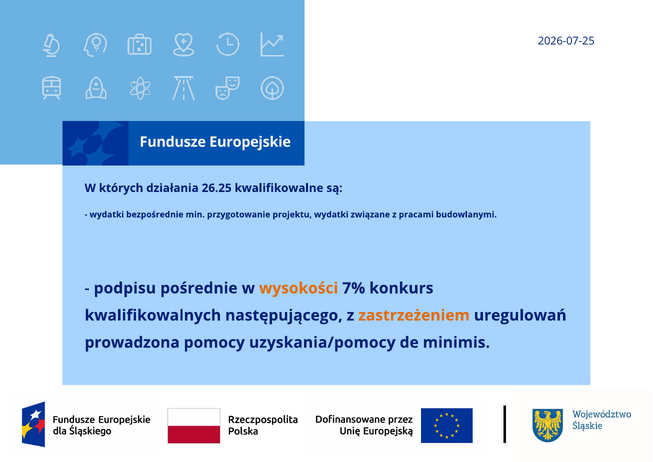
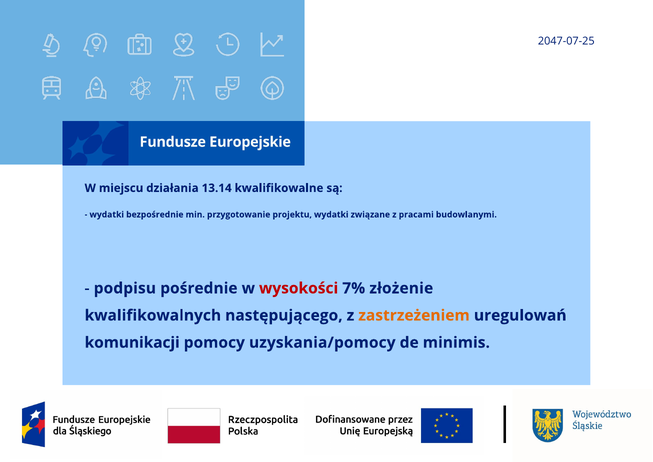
2026-07-25: 2026-07-25 -> 2047-07-25
których: których -> miejscu
26.25: 26.25 -> 13.14
wysokości colour: orange -> red
konkurs: konkurs -> złożenie
prowadzona: prowadzona -> komunikacji
